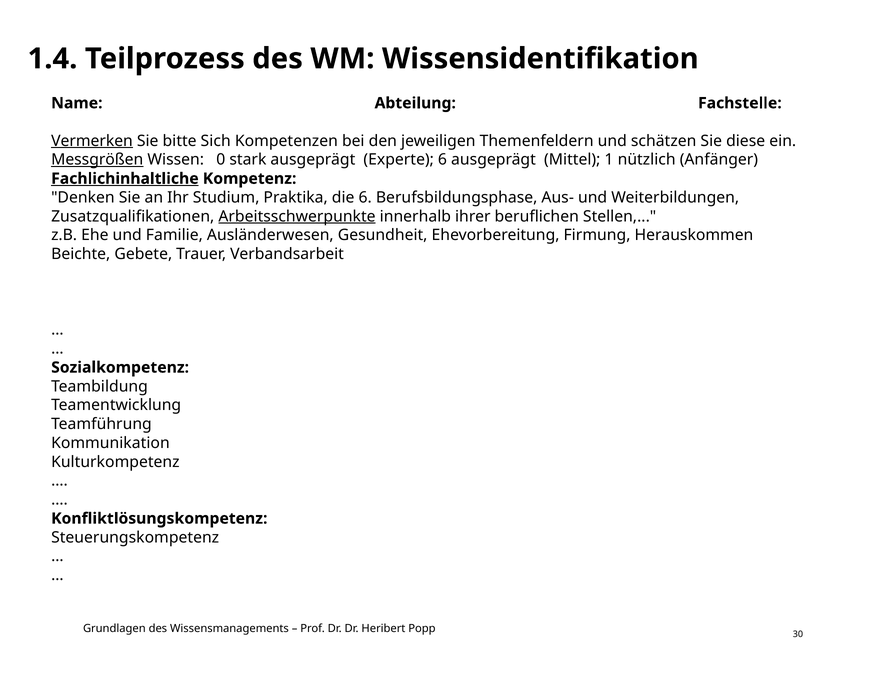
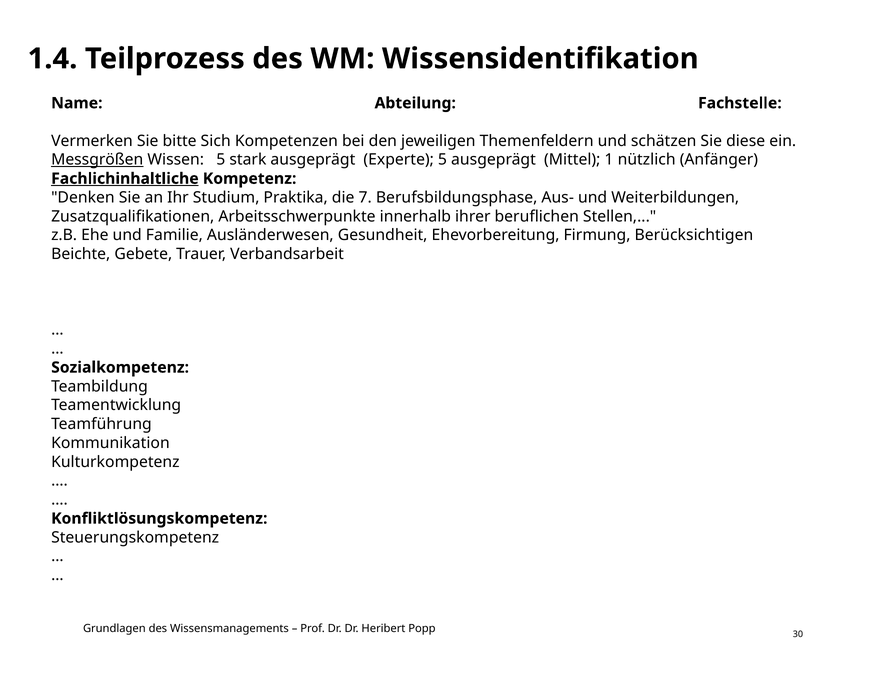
Vermerken underline: present -> none
Wissen 0: 0 -> 5
Experte 6: 6 -> 5
die 6: 6 -> 7
Arbeitsschwerpunkte underline: present -> none
Herauskommen: Herauskommen -> Berücksichtigen
